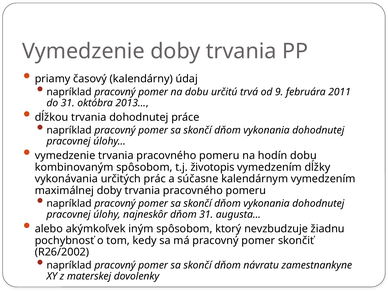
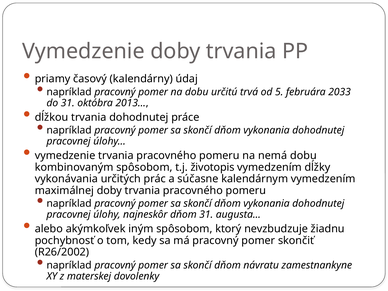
9: 9 -> 5
2011: 2011 -> 2033
hodín: hodín -> nemá
